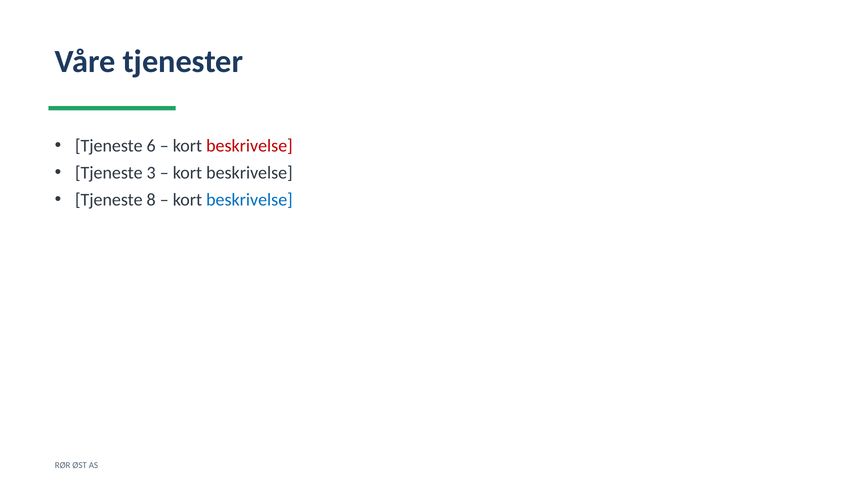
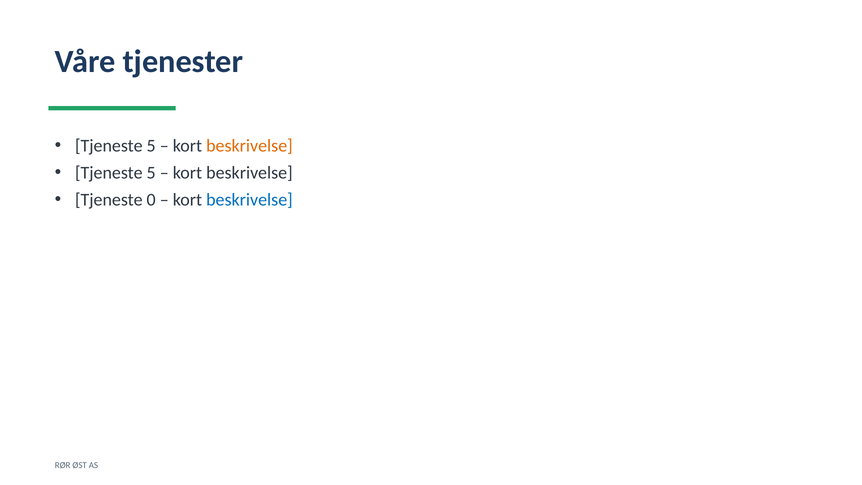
6 at (151, 146): 6 -> 5
beskrivelse at (249, 146) colour: red -> orange
3 at (151, 173): 3 -> 5
8: 8 -> 0
